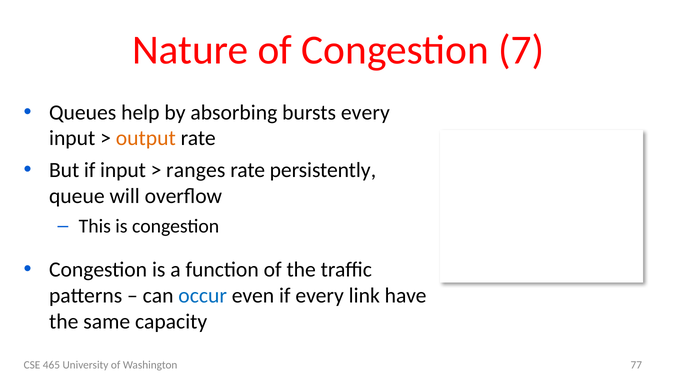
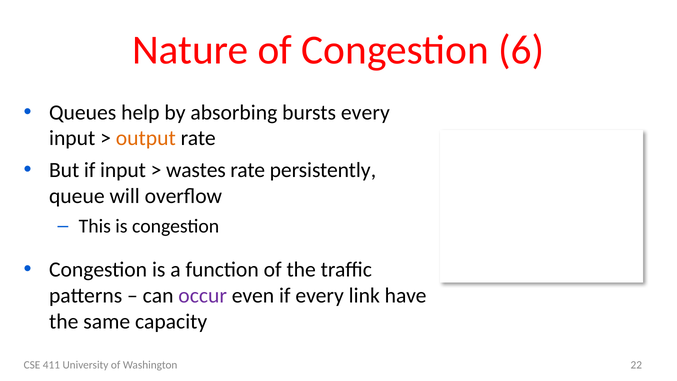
7: 7 -> 6
ranges: ranges -> wastes
occur colour: blue -> purple
465: 465 -> 411
77: 77 -> 22
